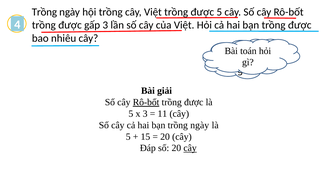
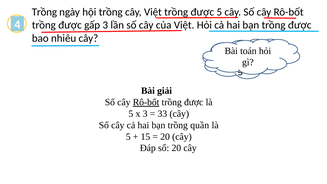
11: 11 -> 33
bạn trồng ngày: ngày -> quần
cây at (190, 148) underline: present -> none
